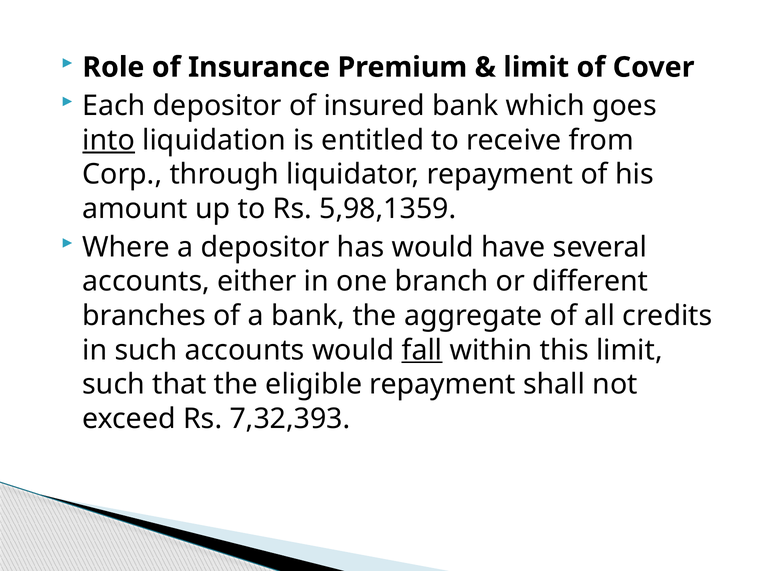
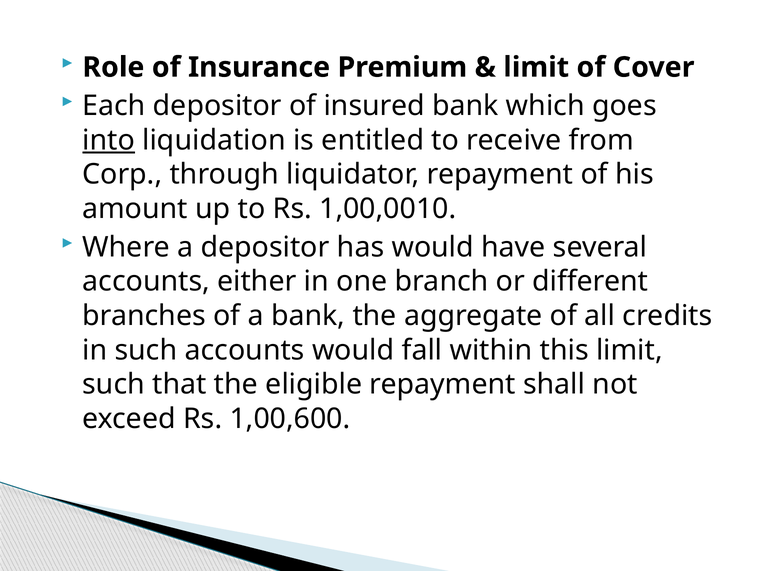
5,98,1359: 5,98,1359 -> 1,00,0010
fall underline: present -> none
7,32,393: 7,32,393 -> 1,00,600
